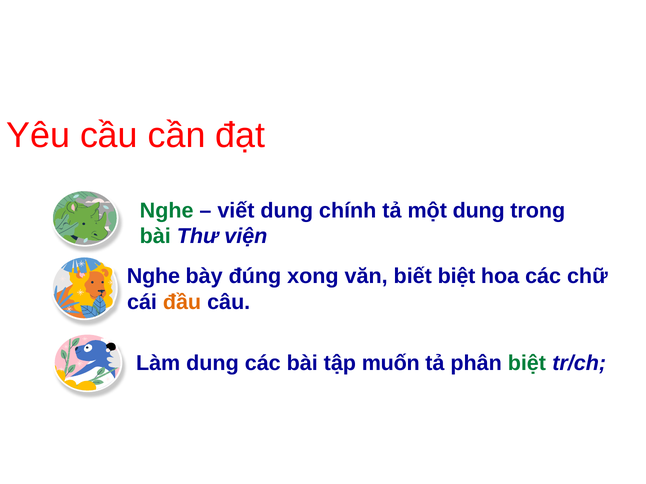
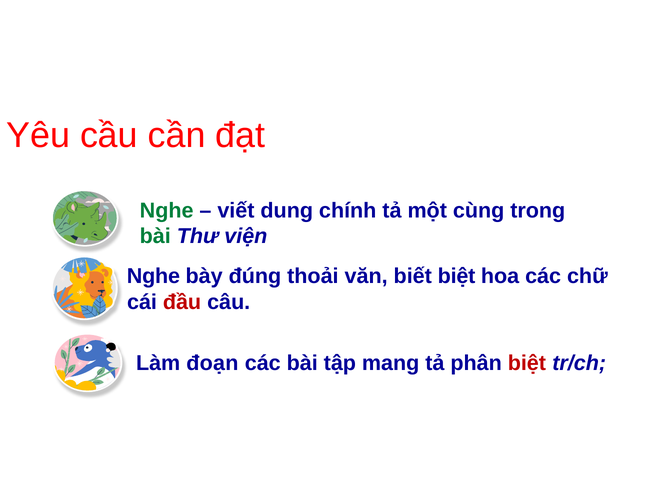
một dung: dung -> cùng
xong: xong -> thoải
đầu colour: orange -> red
Làm dung: dung -> đoạn
muốn: muốn -> mang
biệt at (527, 364) colour: green -> red
